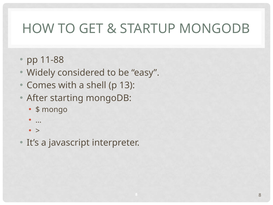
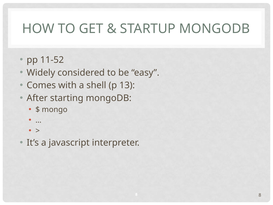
11-88: 11-88 -> 11-52
